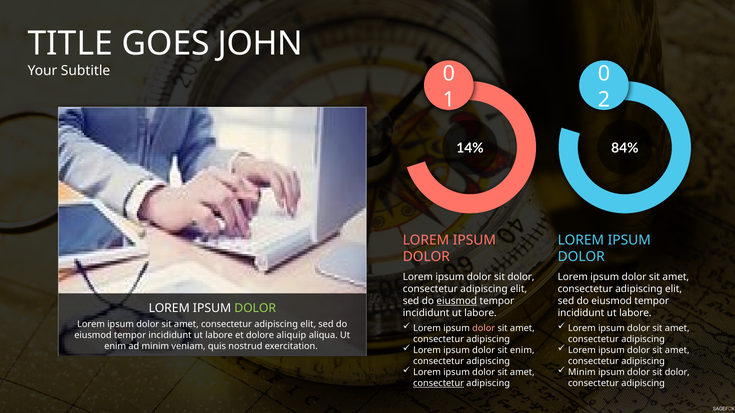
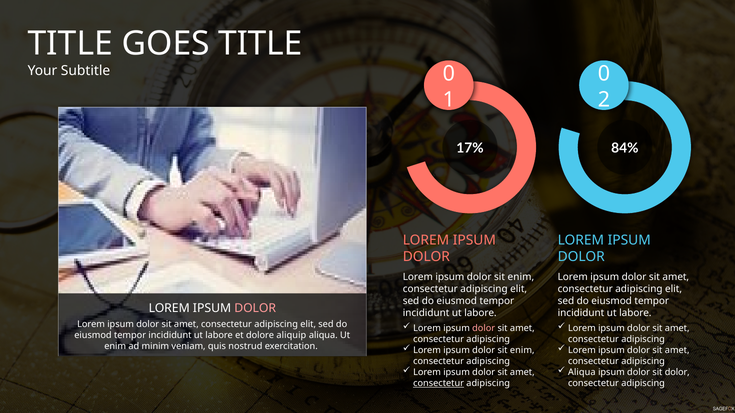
GOES JOHN: JOHN -> TITLE
14%: 14% -> 17%
dolor at (521, 277): dolor -> enim
eiusmod at (457, 301) underline: present -> none
DOLOR at (255, 308) colour: light green -> pink
Minim at (582, 373): Minim -> Aliqua
